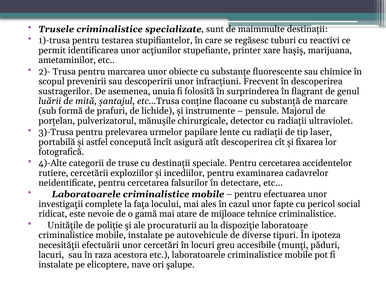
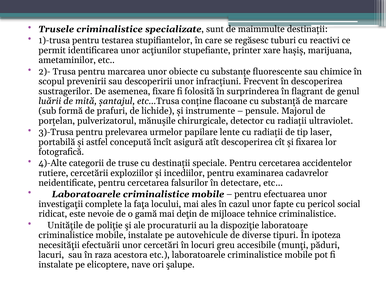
unuia: unuia -> fixare
atare: atare -> deţin
